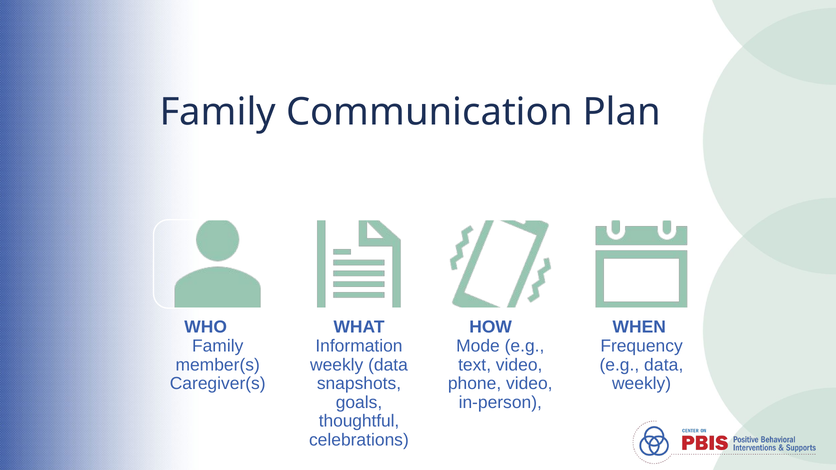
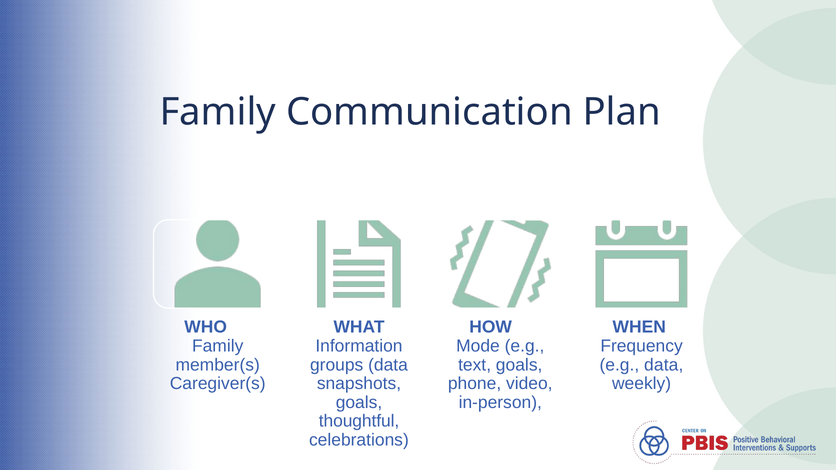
weekly at (337, 365): weekly -> groups
text video: video -> goals
